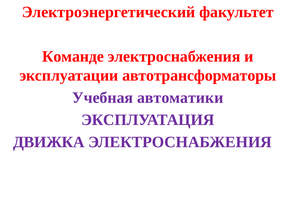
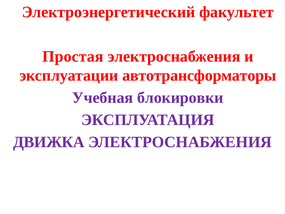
Команде: Команде -> Простая
автоматики: автоматики -> блокировки
